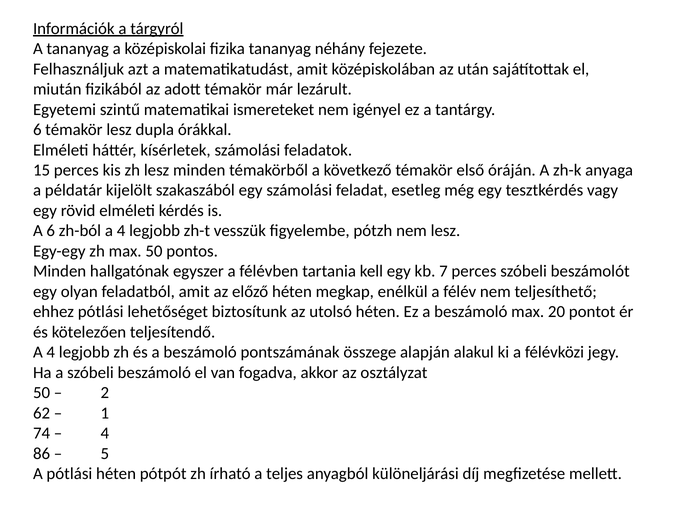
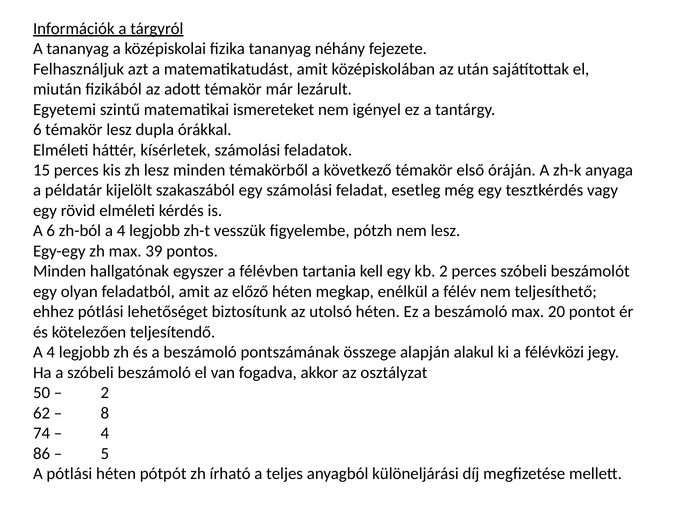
max 50: 50 -> 39
kb 7: 7 -> 2
1: 1 -> 8
